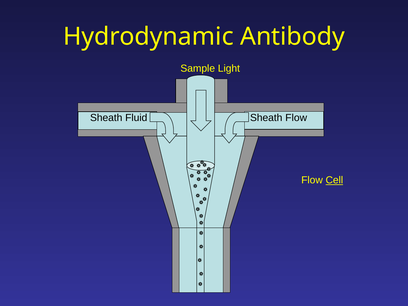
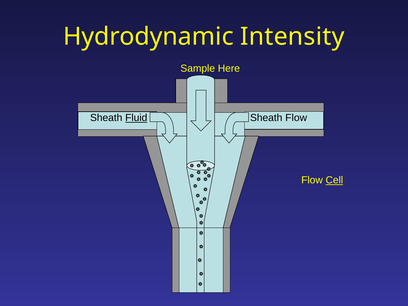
Antibody: Antibody -> Intensity
Light: Light -> Here
Fluid underline: none -> present
